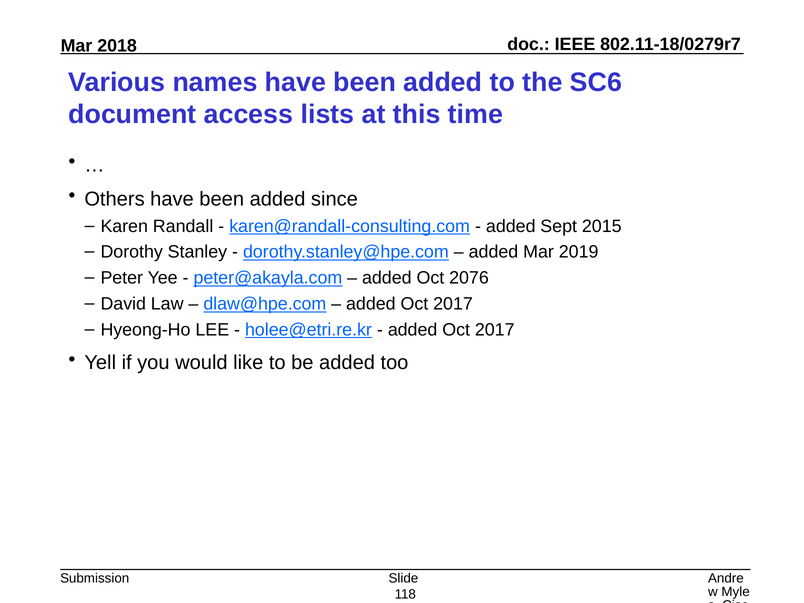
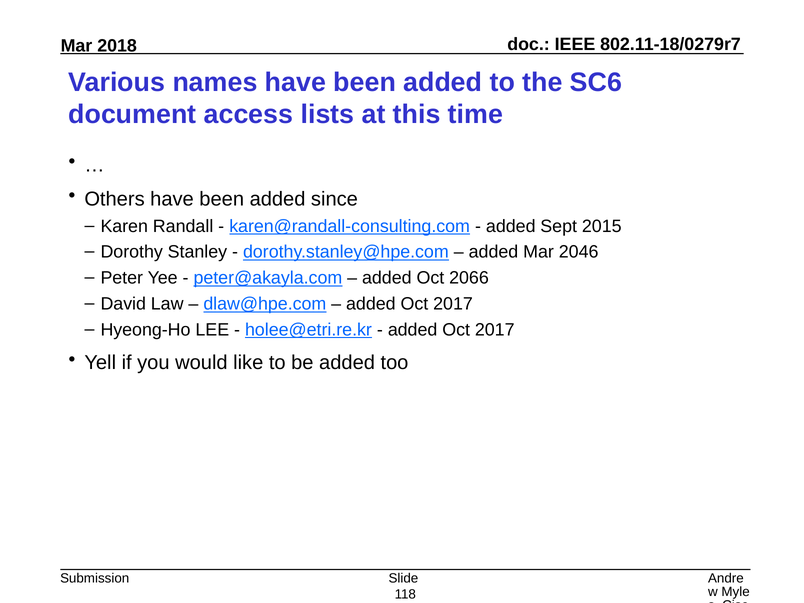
2019: 2019 -> 2046
2076: 2076 -> 2066
